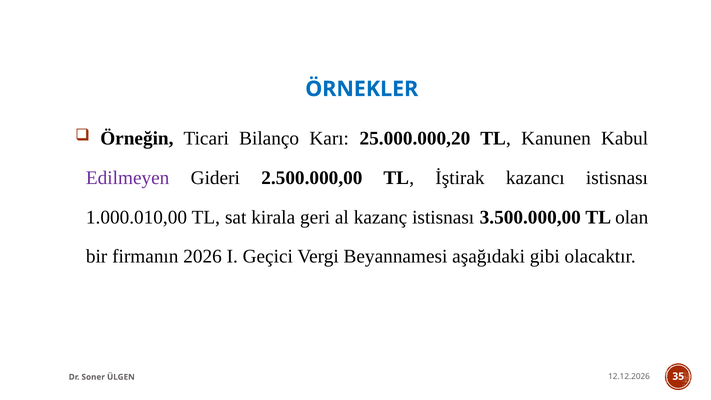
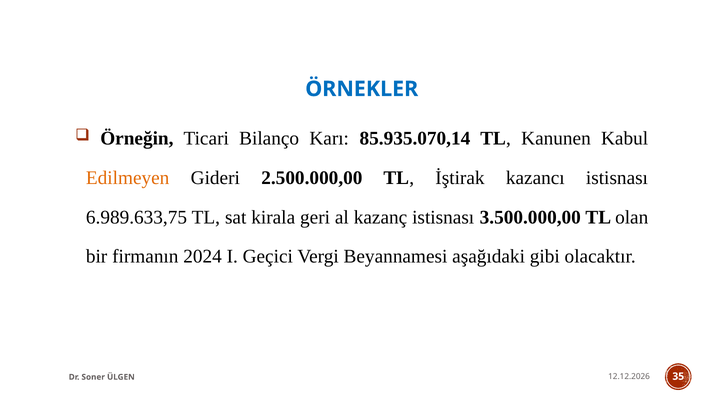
25.000.000,20: 25.000.000,20 -> 85.935.070,14
Edilmeyen colour: purple -> orange
1.000.010,00: 1.000.010,00 -> 6.989.633,75
2026: 2026 -> 2024
